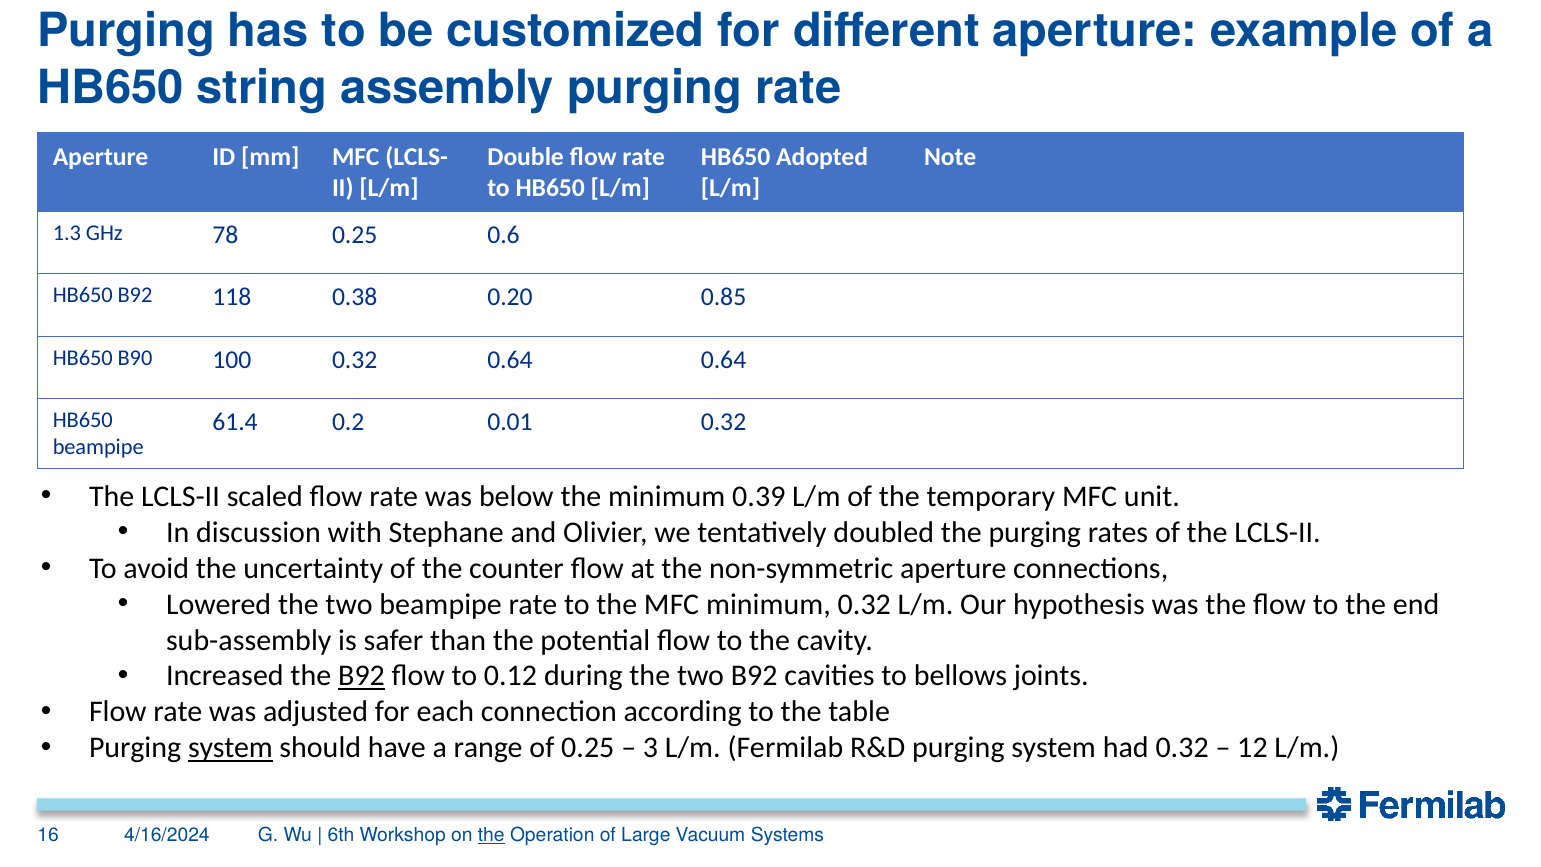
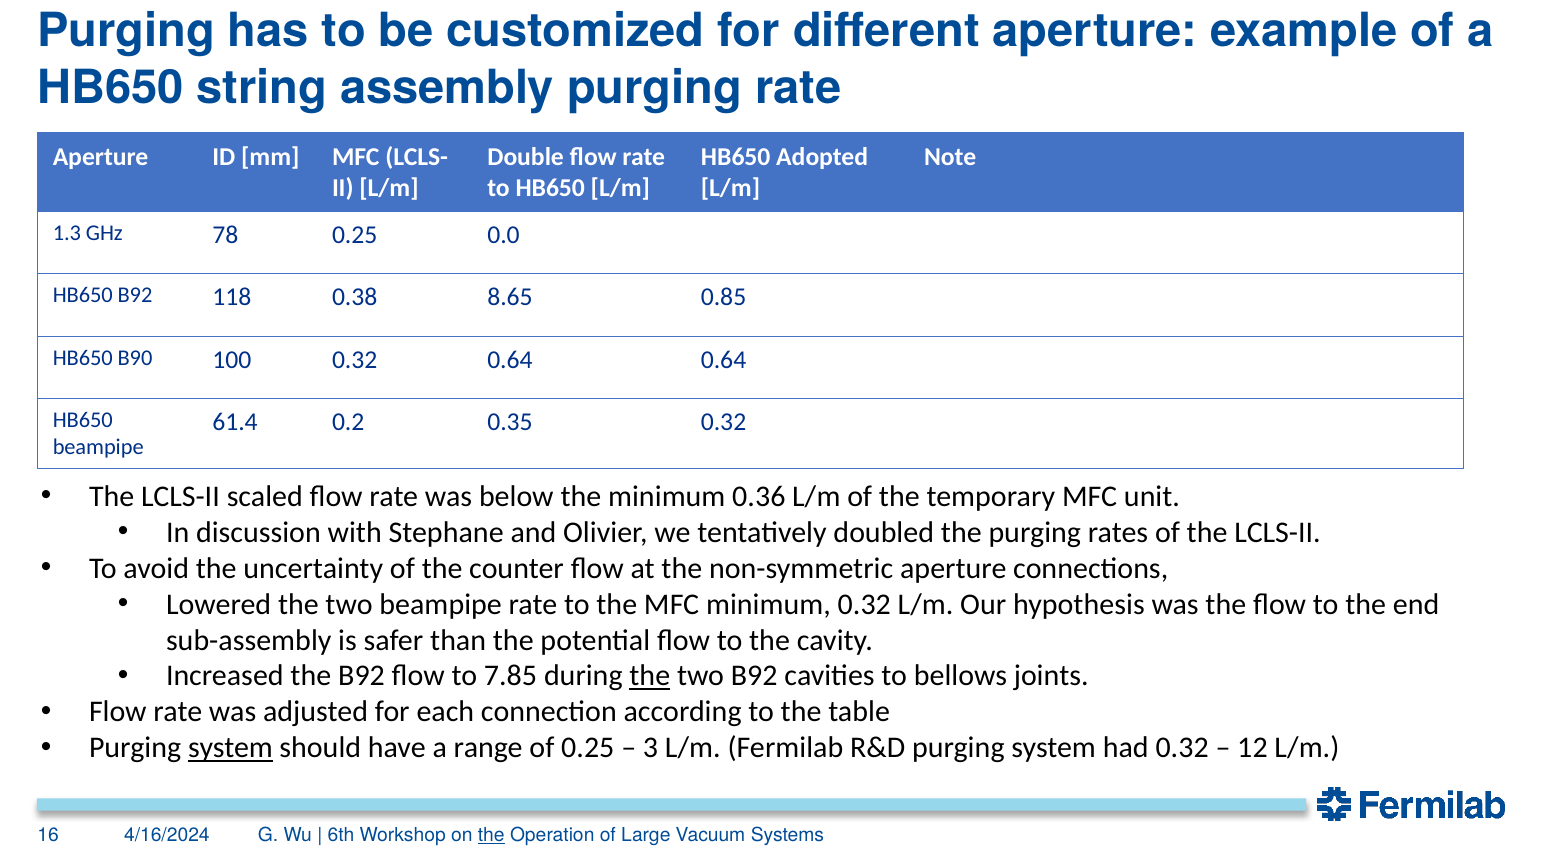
0.6: 0.6 -> 0.0
0.20: 0.20 -> 8.65
0.01: 0.01 -> 0.35
0.39: 0.39 -> 0.36
B92 at (362, 676) underline: present -> none
0.12: 0.12 -> 7.85
the at (650, 676) underline: none -> present
